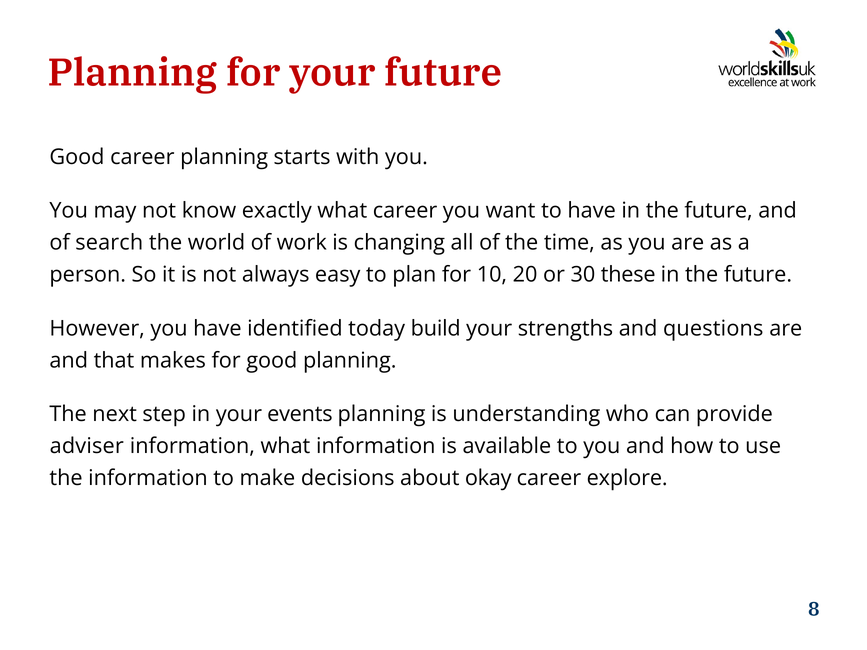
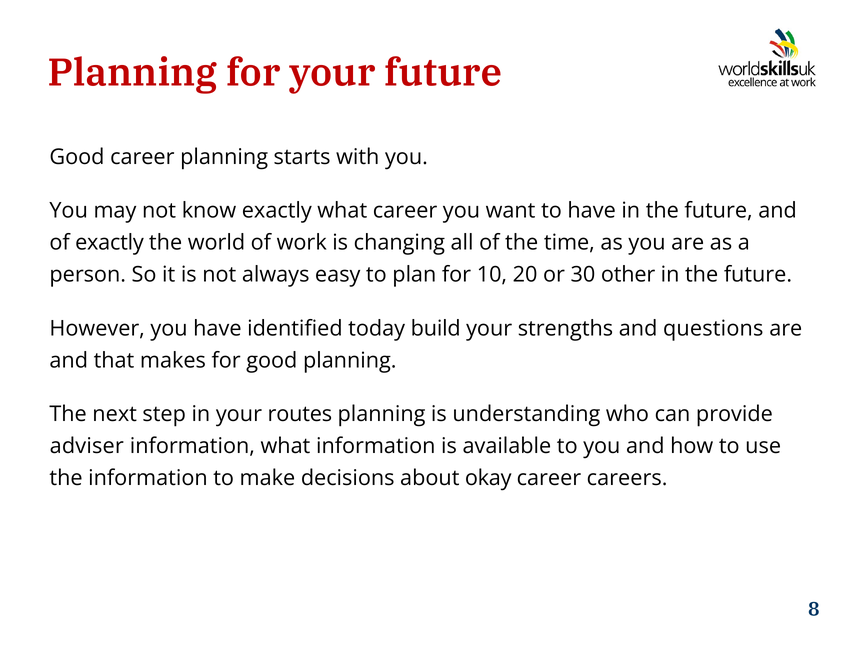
of search: search -> exactly
these: these -> other
events: events -> routes
explore: explore -> careers
